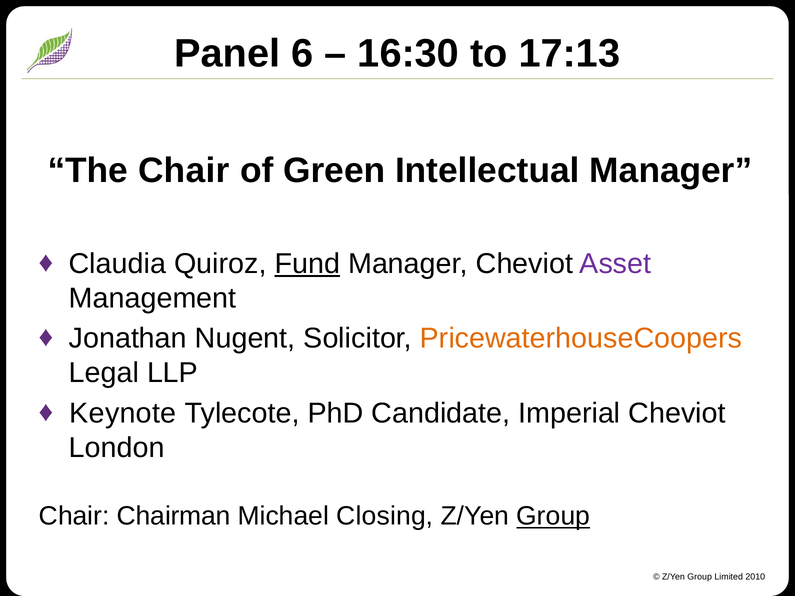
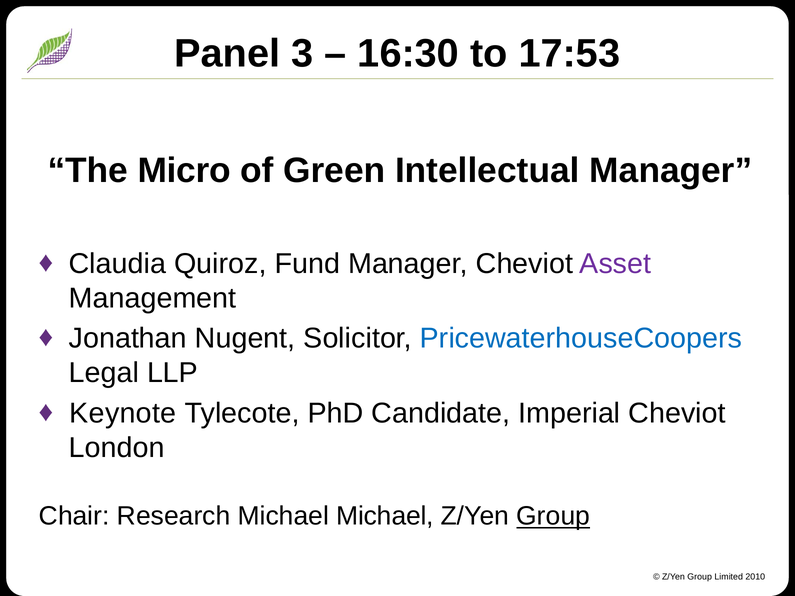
6: 6 -> 3
17:13: 17:13 -> 17:53
The Chair: Chair -> Micro
Fund underline: present -> none
PricewaterhouseCoopers colour: orange -> blue
Chairman: Chairman -> Research
Michael Closing: Closing -> Michael
